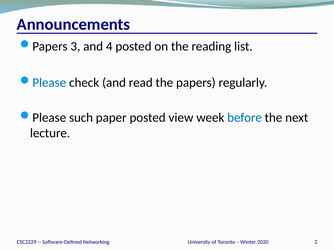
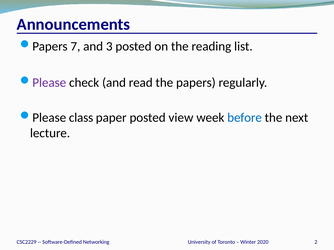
3: 3 -> 7
4: 4 -> 3
Please at (49, 83) colour: blue -> purple
such: such -> class
